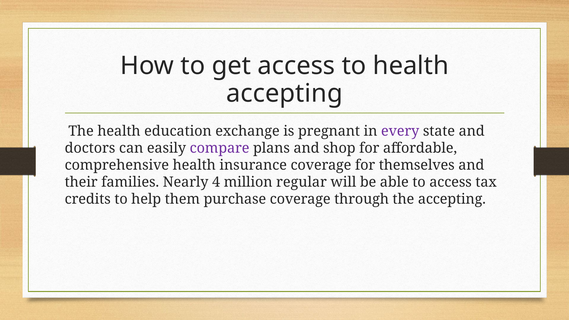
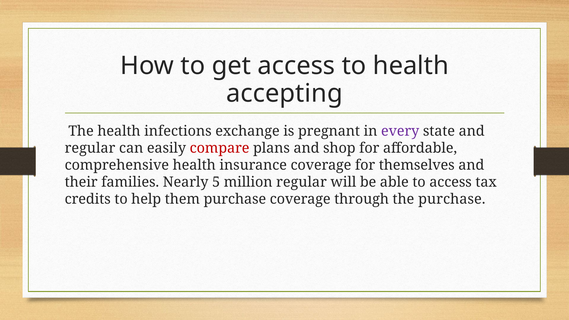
education: education -> infections
doctors at (90, 148): doctors -> regular
compare colour: purple -> red
4: 4 -> 5
the accepting: accepting -> purchase
